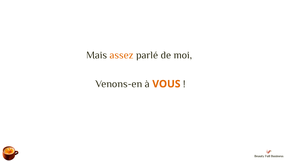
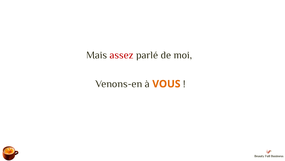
assez colour: orange -> red
